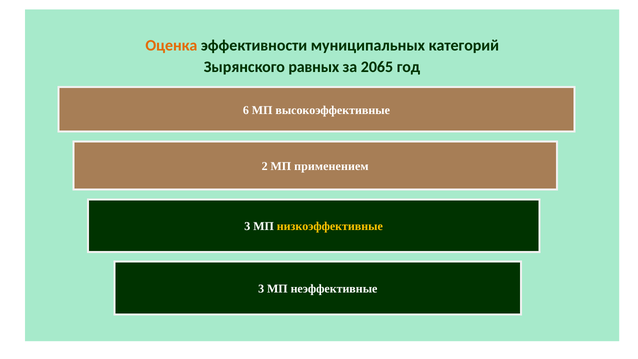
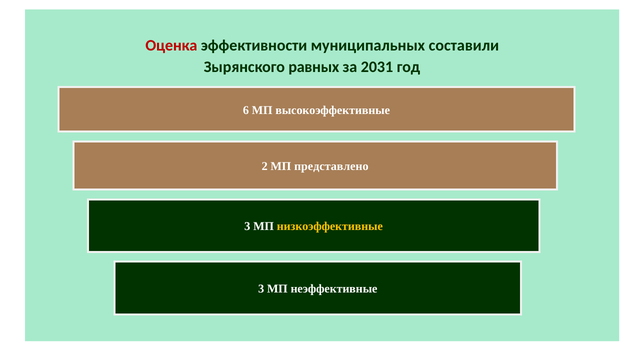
Оценка colour: orange -> red
категорий: категорий -> составили
2065: 2065 -> 2031
применением: применением -> представлено
